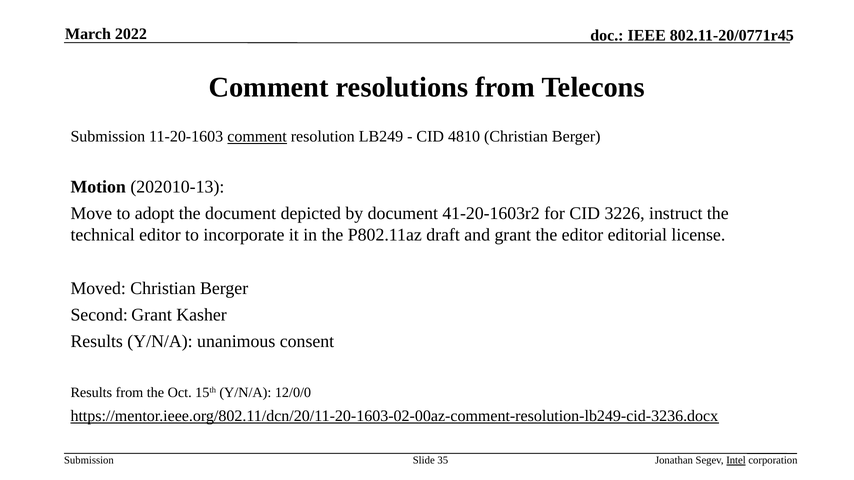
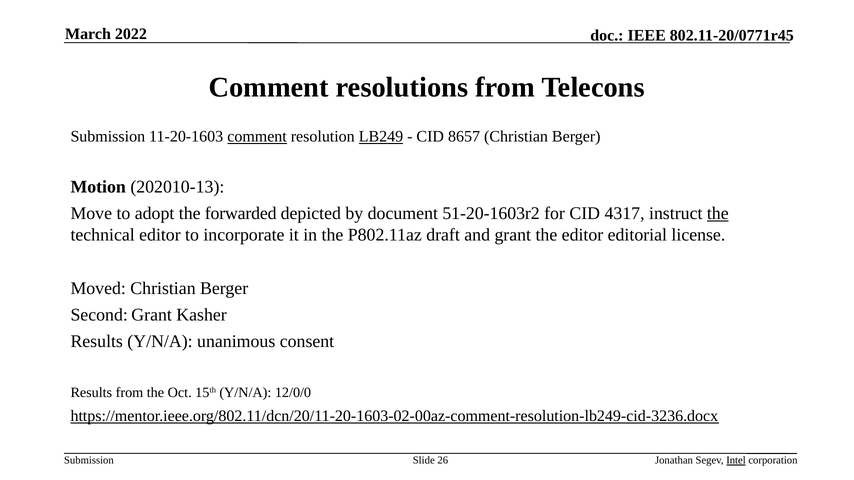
LB249 underline: none -> present
4810: 4810 -> 8657
the document: document -> forwarded
41-20-1603r2: 41-20-1603r2 -> 51-20-1603r2
3226: 3226 -> 4317
the at (718, 214) underline: none -> present
35: 35 -> 26
